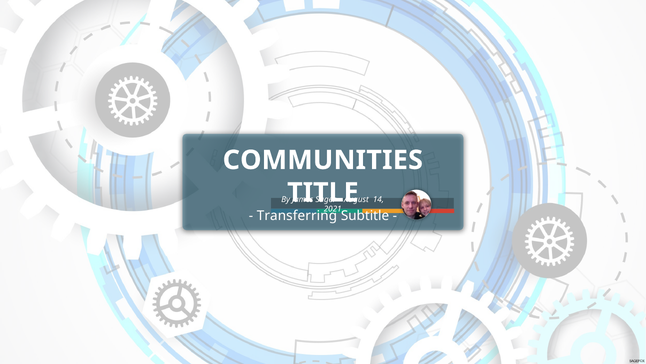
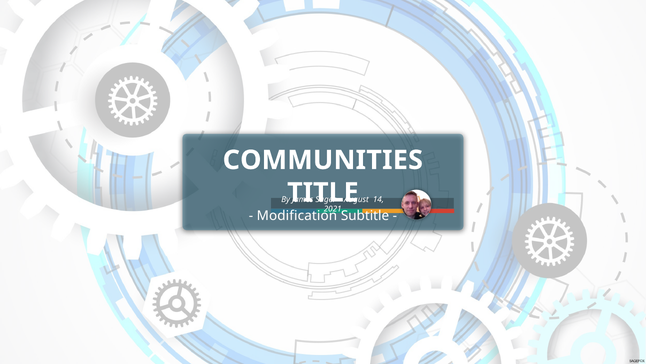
Transferring: Transferring -> Modification
